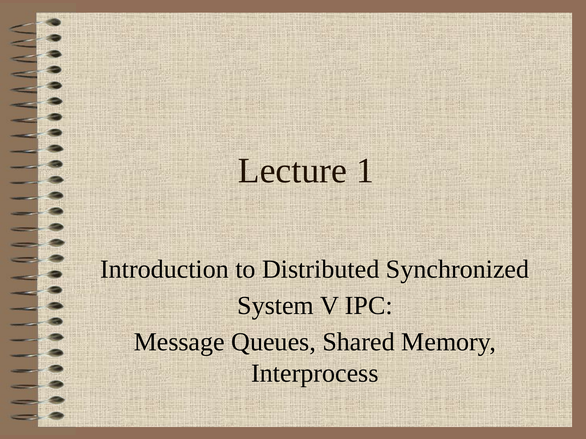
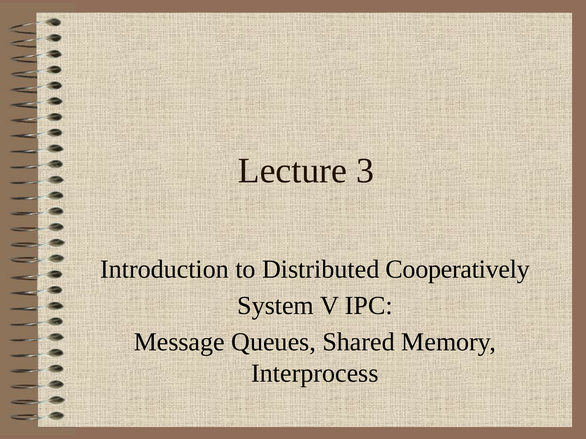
1: 1 -> 3
Synchronized: Synchronized -> Cooperatively
